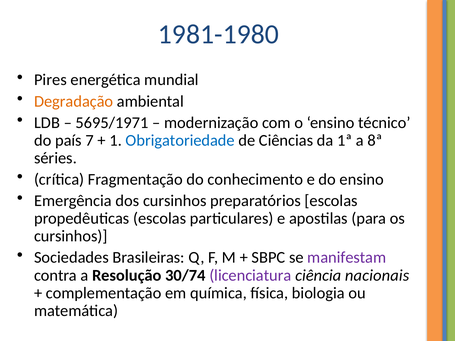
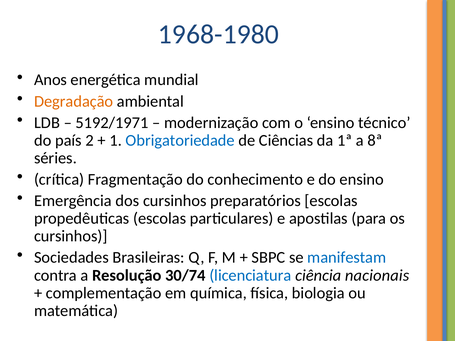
1981-1980: 1981-1980 -> 1968-1980
Pires: Pires -> Anos
5695/1971: 5695/1971 -> 5192/1971
7: 7 -> 2
manifestam colour: purple -> blue
licenciatura colour: purple -> blue
